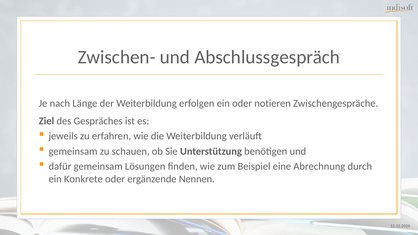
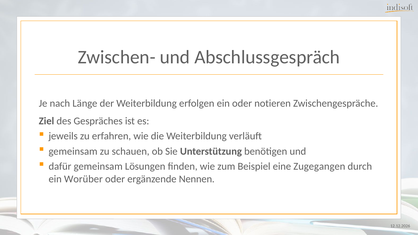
Abrechnung: Abrechnung -> Zugegangen
Konkrete: Konkrete -> Worüber
